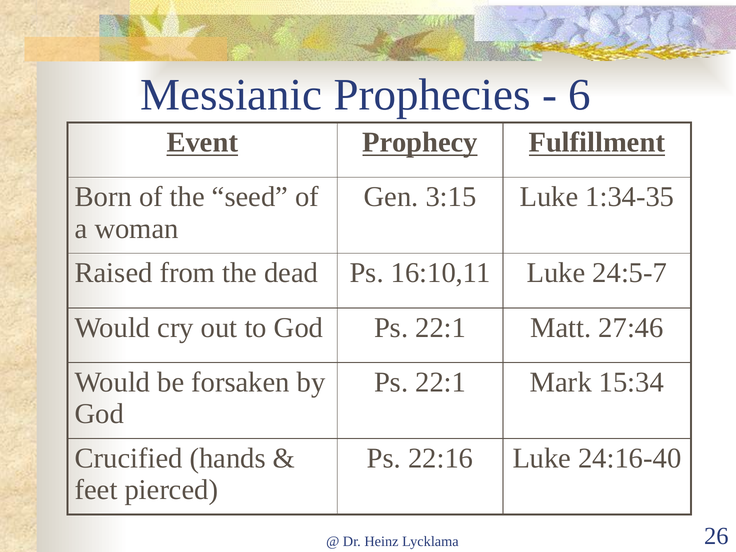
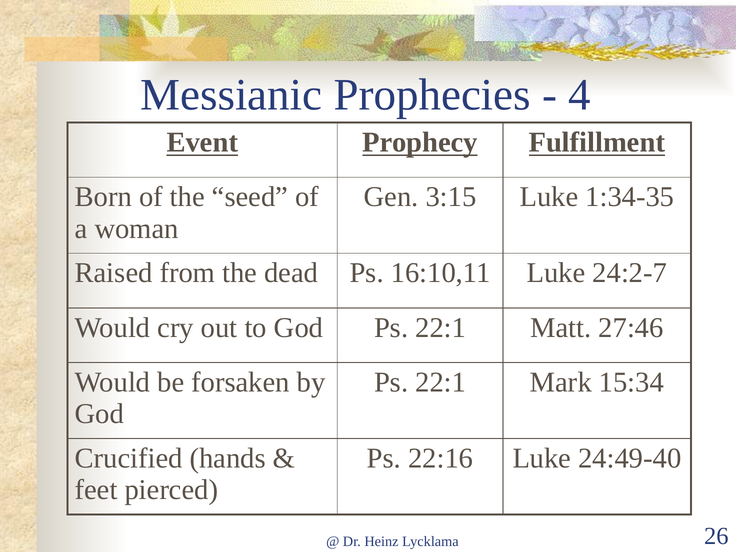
6: 6 -> 4
24:5-7: 24:5-7 -> 24:2-7
24:16-40: 24:16-40 -> 24:49-40
